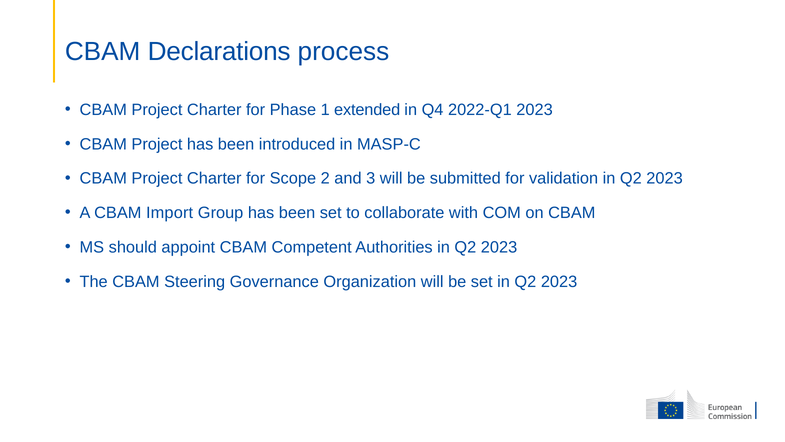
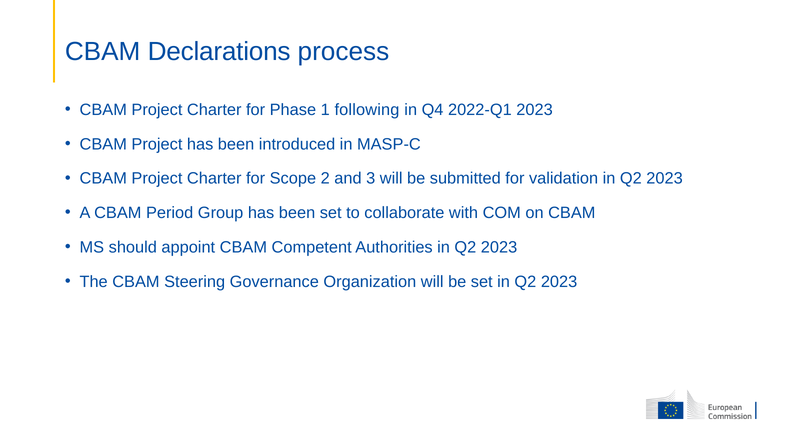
extended: extended -> following
Import: Import -> Period
